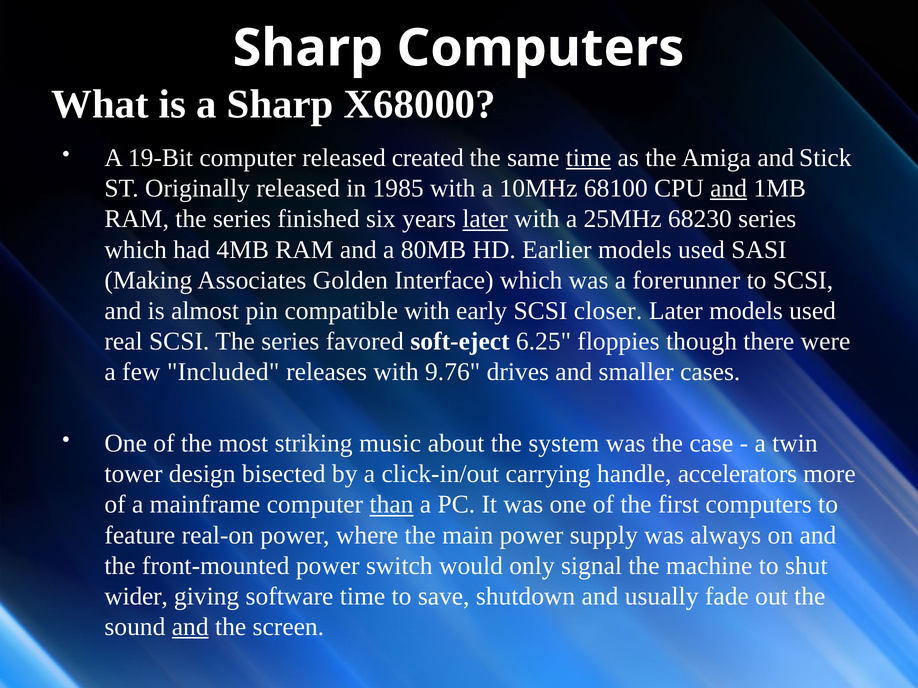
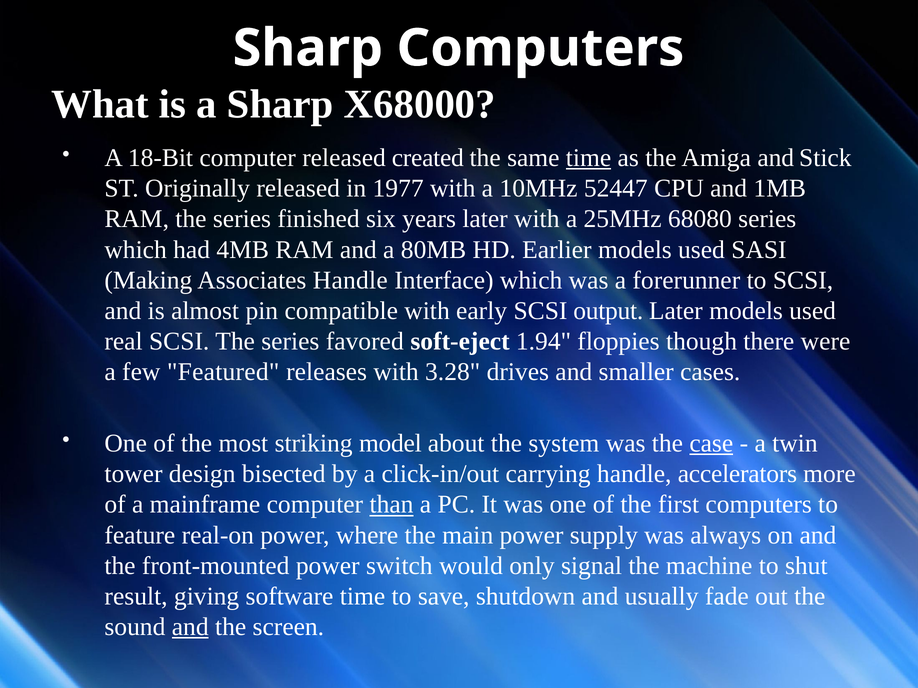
19-Bit: 19-Bit -> 18-Bit
1985: 1985 -> 1977
68100: 68100 -> 52447
and at (729, 189) underline: present -> none
later at (485, 219) underline: present -> none
68230: 68230 -> 68080
Associates Golden: Golden -> Handle
closer: closer -> output
6.25: 6.25 -> 1.94
Included: Included -> Featured
9.76: 9.76 -> 3.28
music: music -> model
case underline: none -> present
wider: wider -> result
